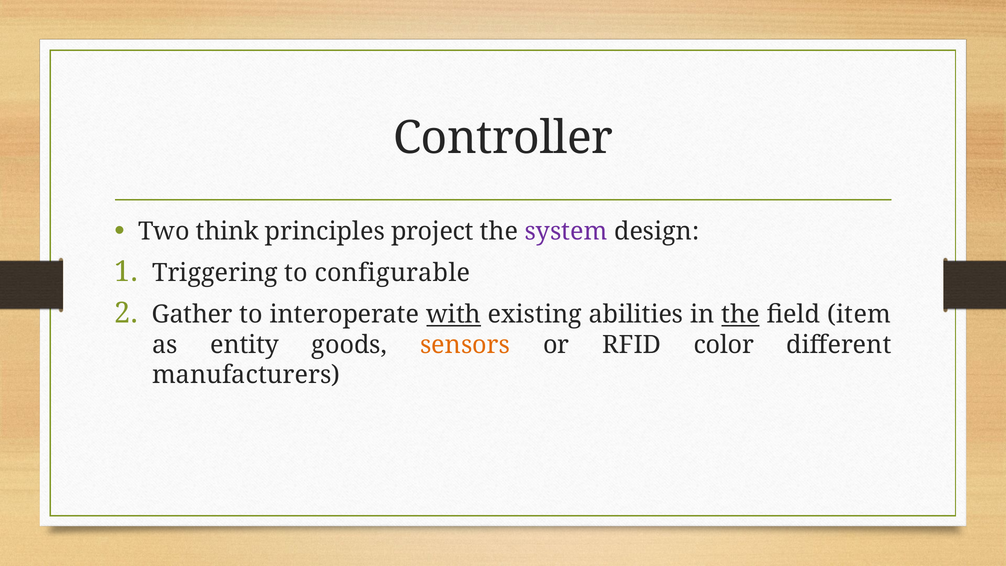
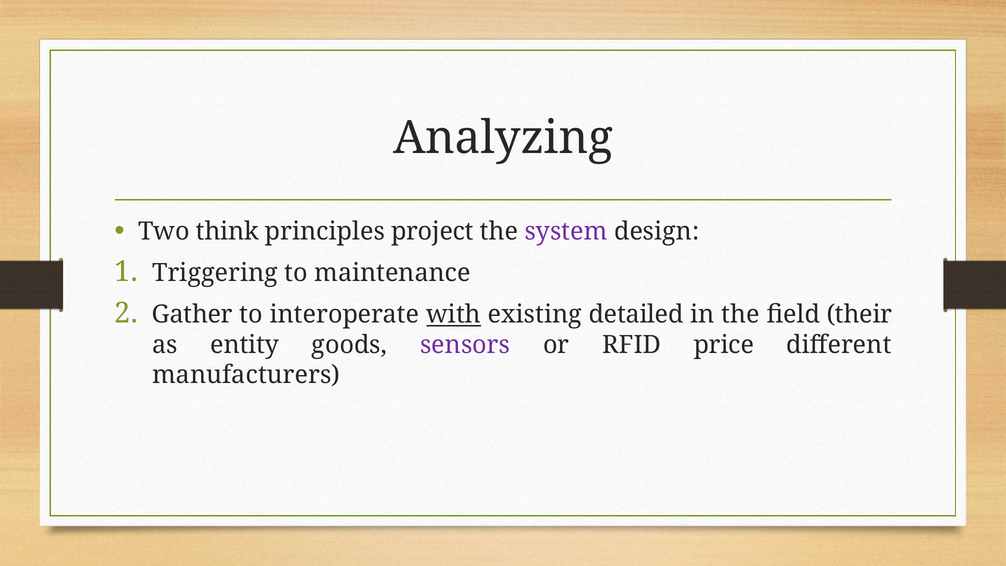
Controller: Controller -> Analyzing
configurable: configurable -> maintenance
abilities: abilities -> detailed
the at (741, 315) underline: present -> none
item: item -> their
sensors colour: orange -> purple
color: color -> price
